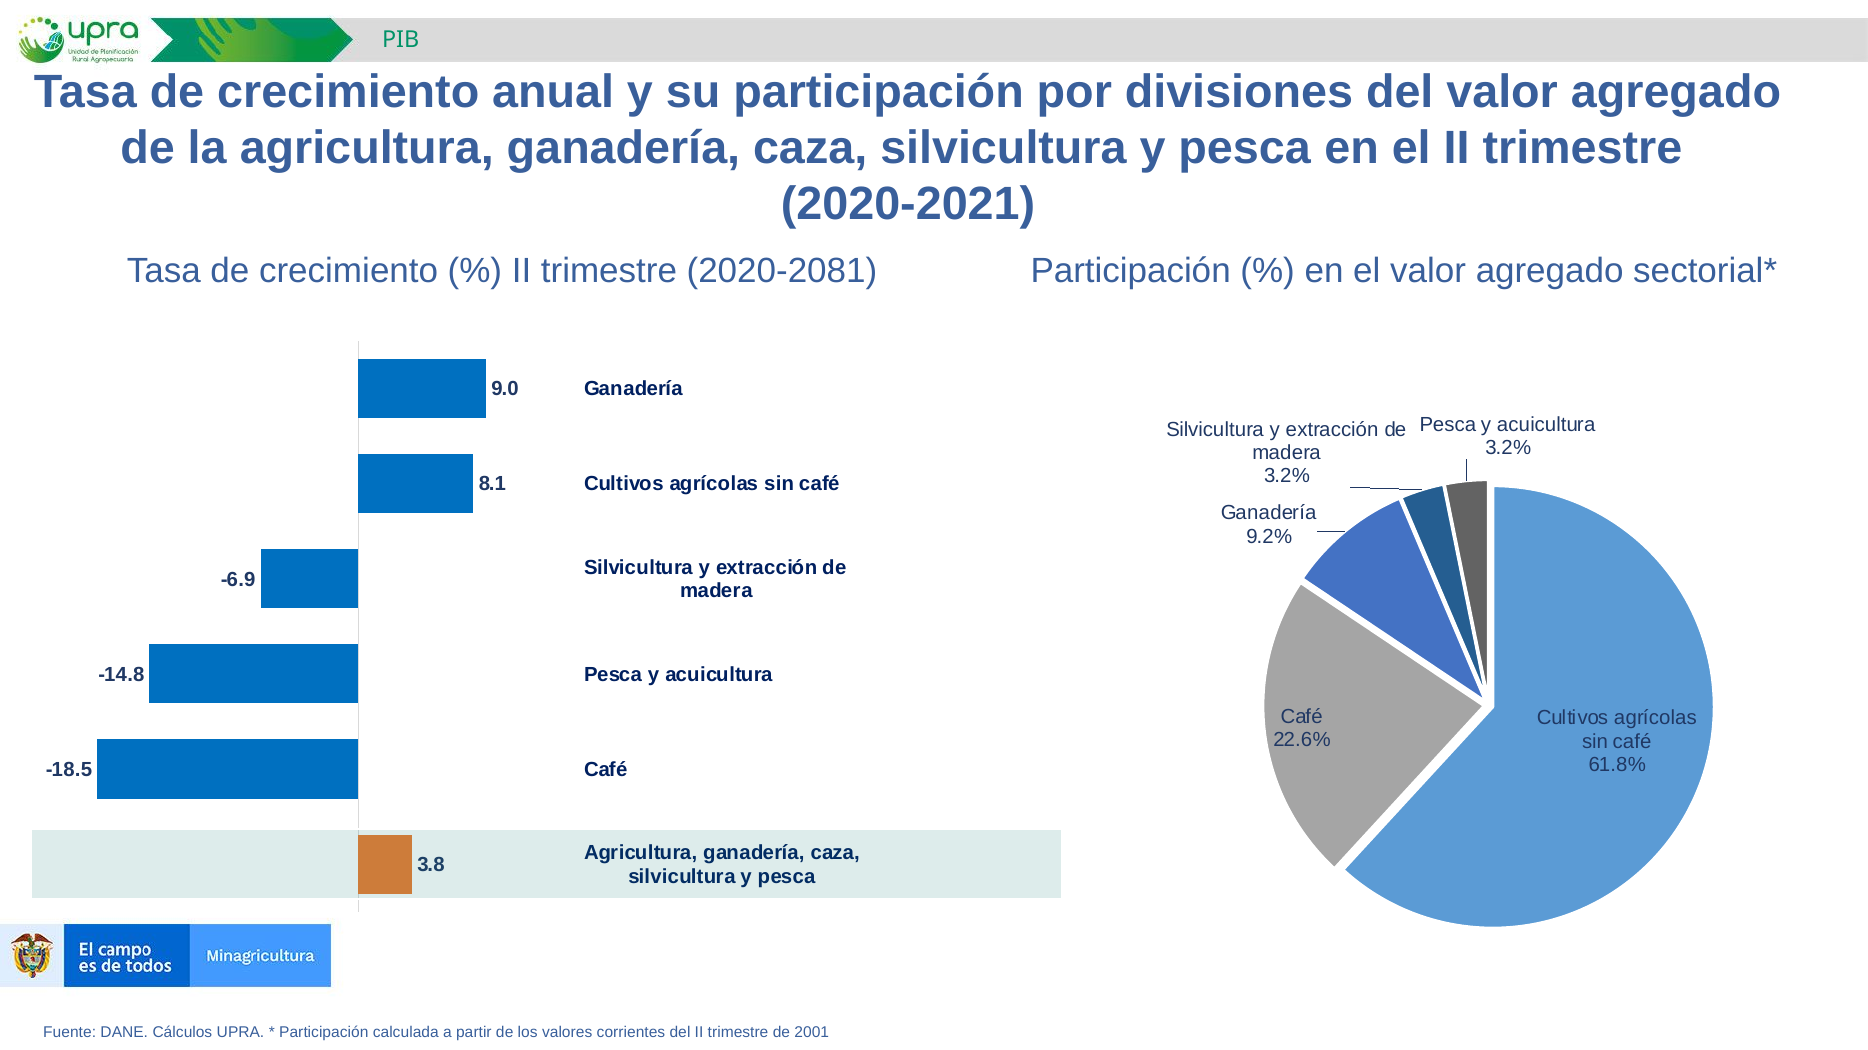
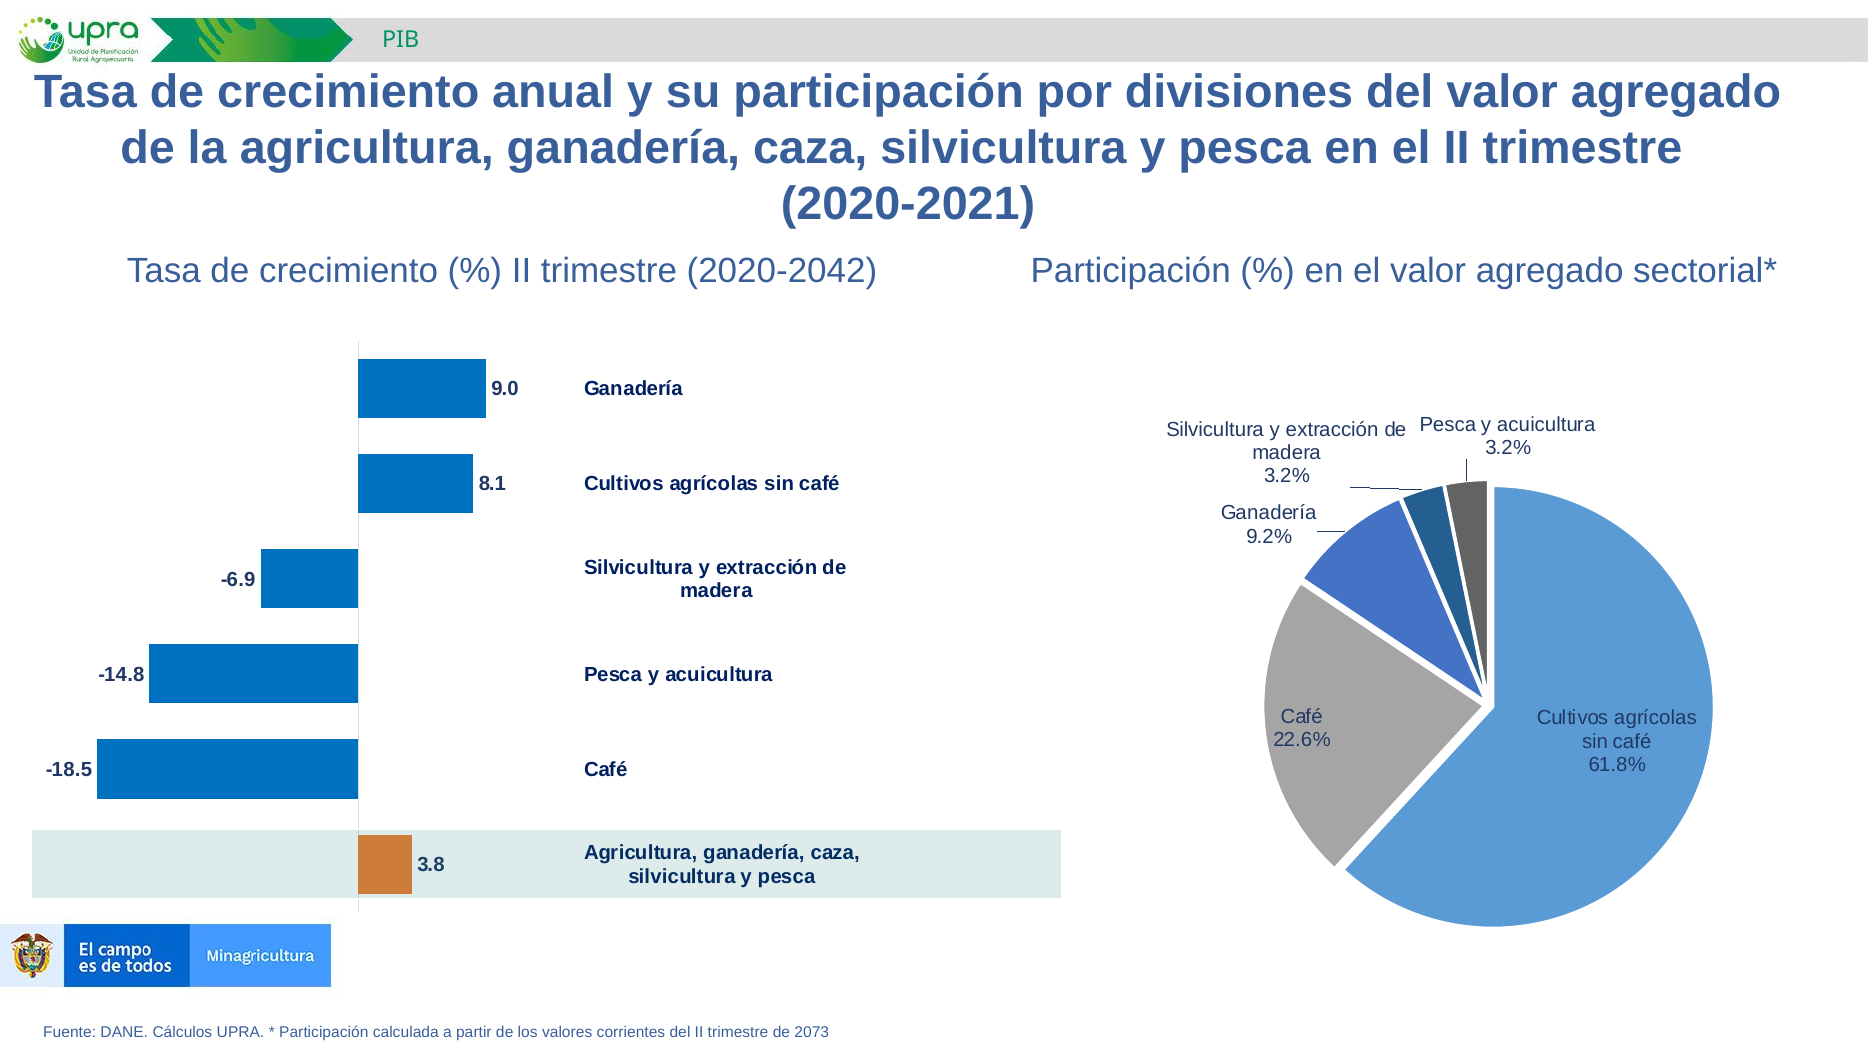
2020-2081: 2020-2081 -> 2020-2042
2001: 2001 -> 2073
